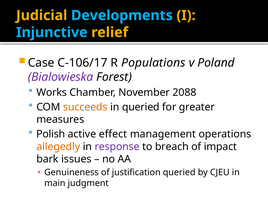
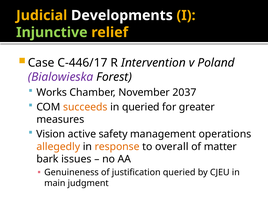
Developments colour: light blue -> white
Injunctive colour: light blue -> light green
C-106/17: C-106/17 -> C-446/17
Populations: Populations -> Intervention
2088: 2088 -> 2037
Polish: Polish -> Vision
effect: effect -> safety
response colour: purple -> orange
breach: breach -> overall
impact: impact -> matter
